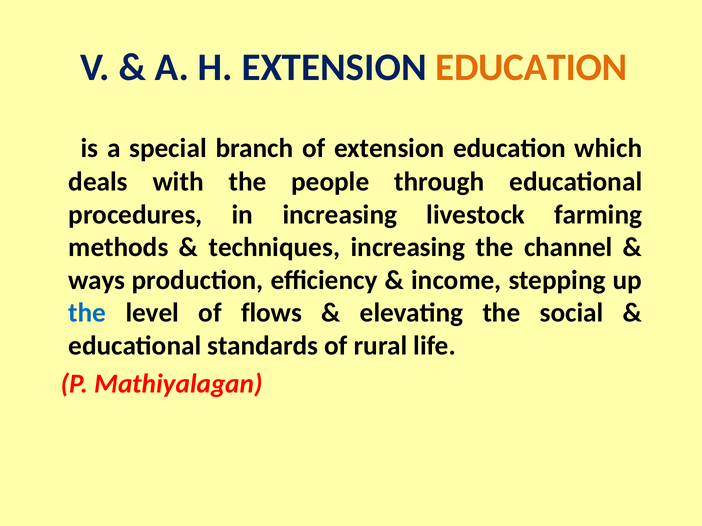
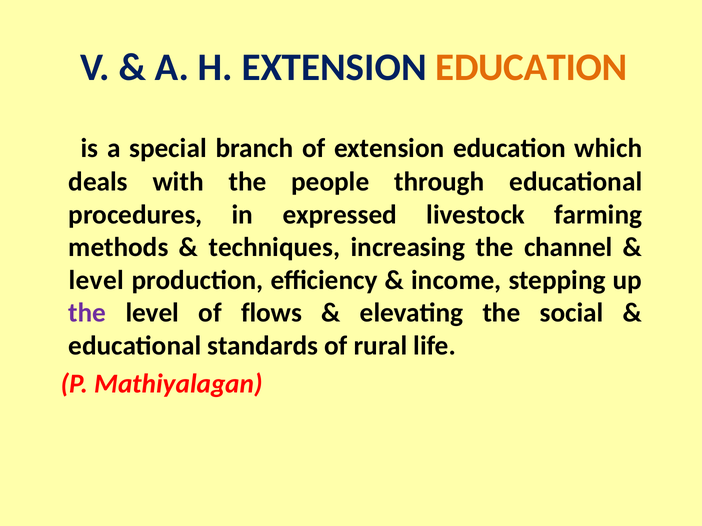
in increasing: increasing -> expressed
ways at (97, 280): ways -> level
the at (87, 313) colour: blue -> purple
